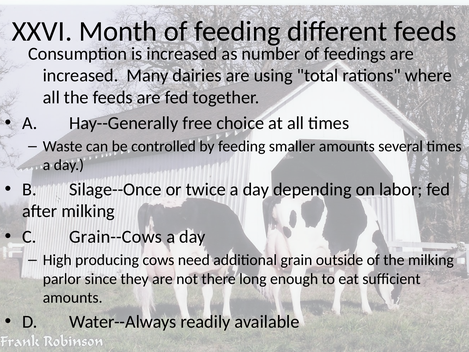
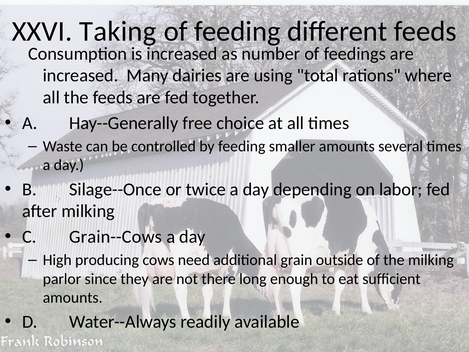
Month: Month -> Taking
